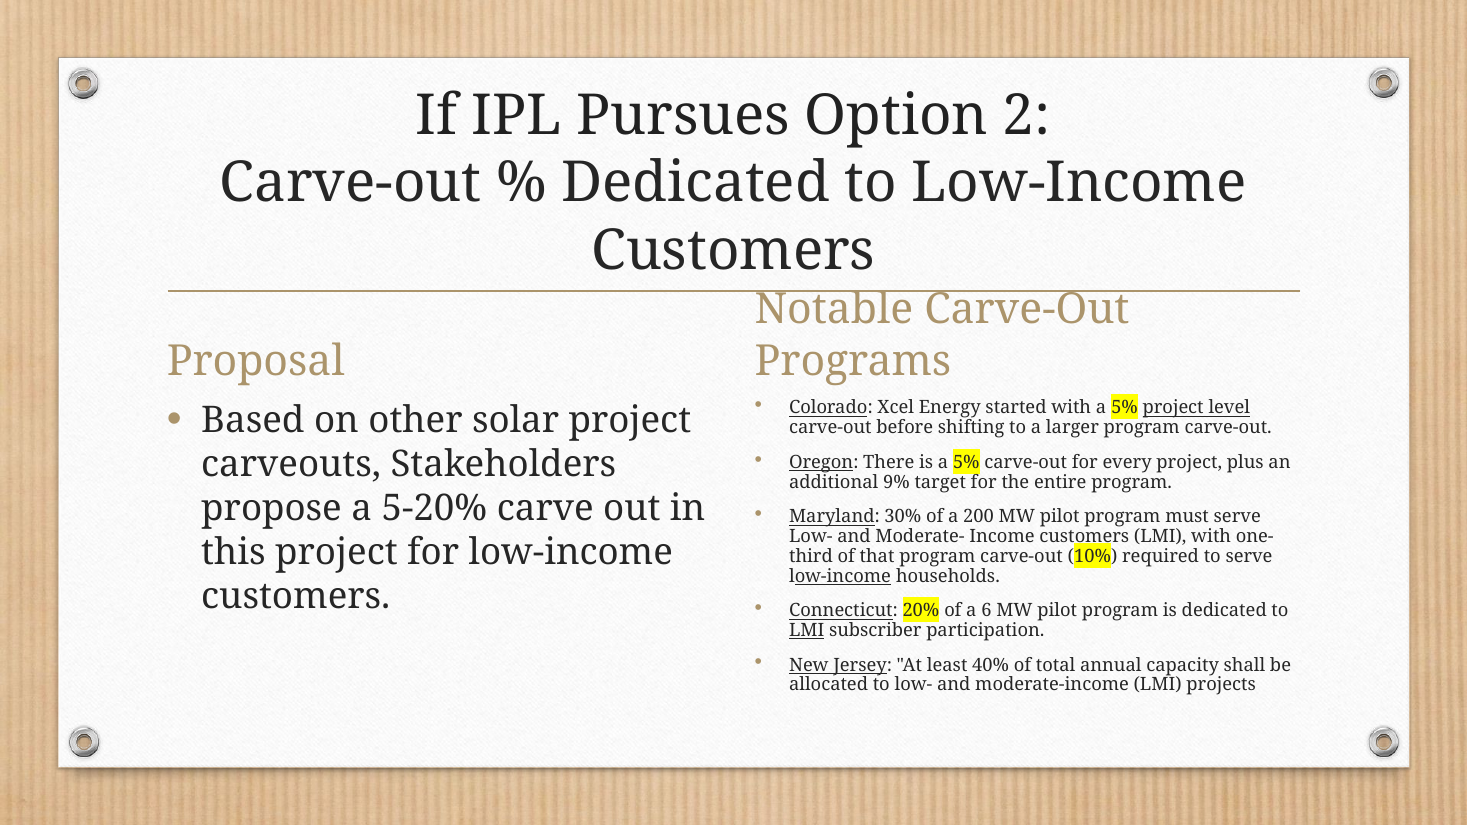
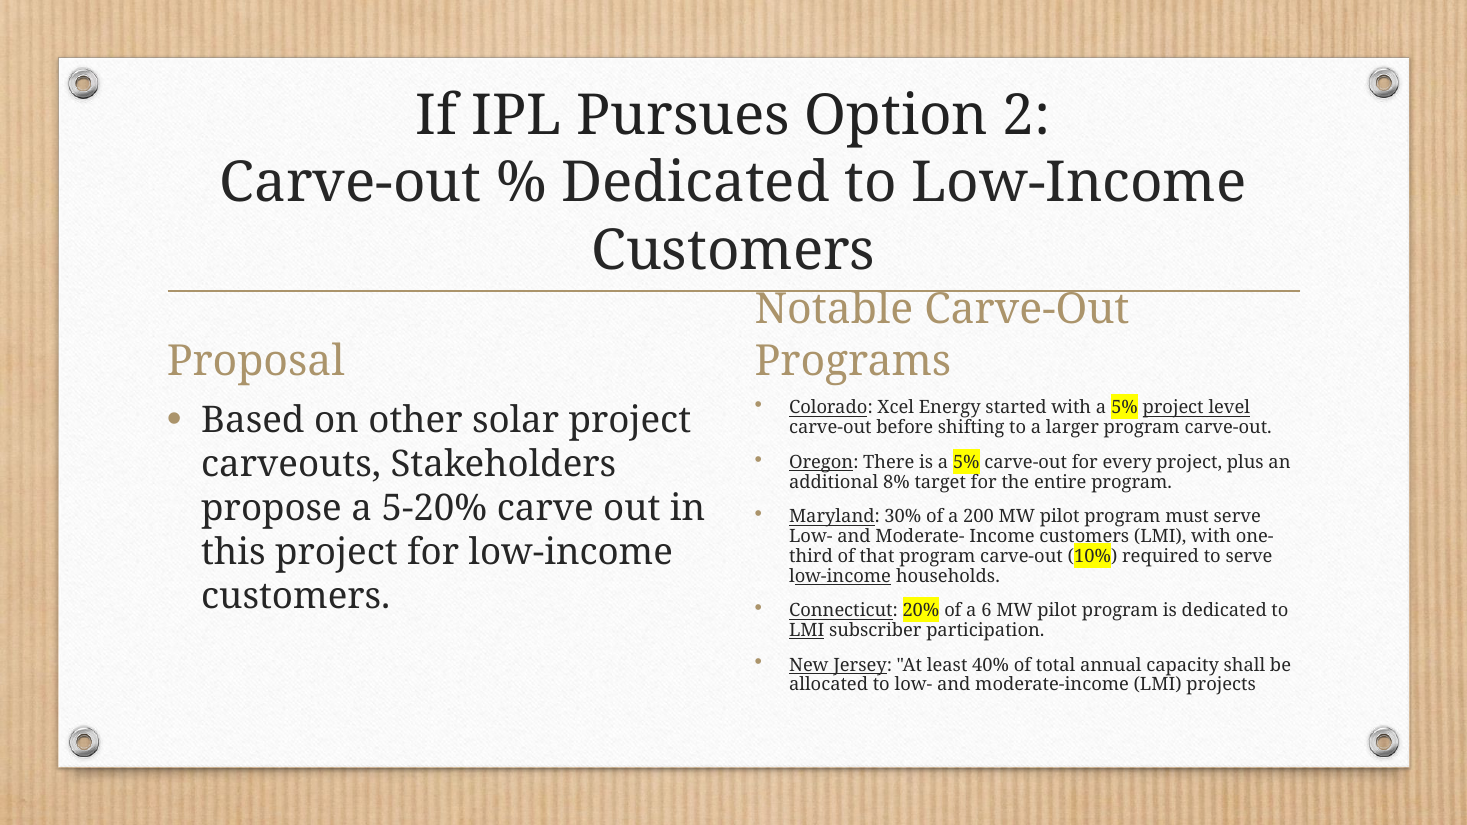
9%: 9% -> 8%
